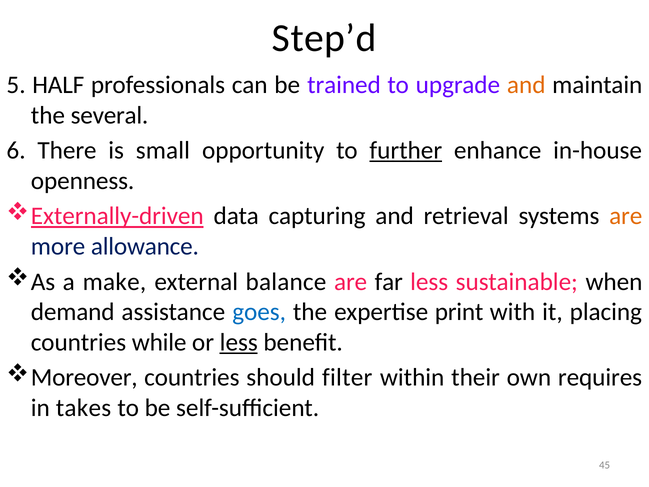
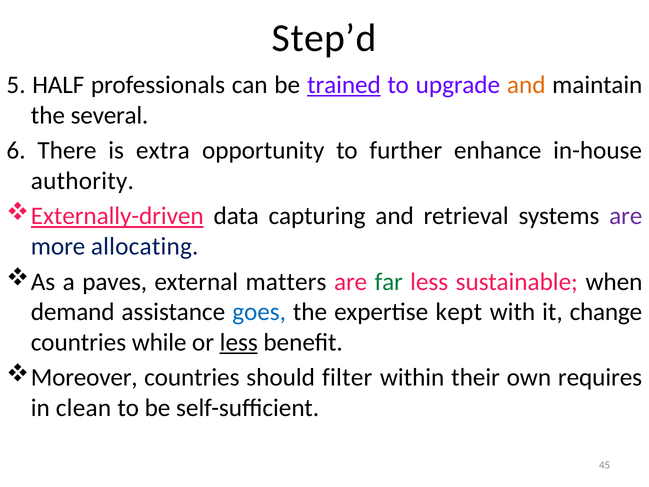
trained underline: none -> present
small: small -> extra
further underline: present -> none
openness: openness -> authority
are at (626, 216) colour: orange -> purple
allowance: allowance -> allocating
make: make -> paves
balance: balance -> matters
far colour: black -> green
print: print -> kept
placing: placing -> change
takes: takes -> clean
